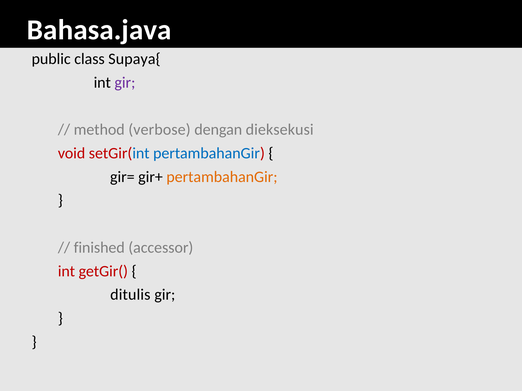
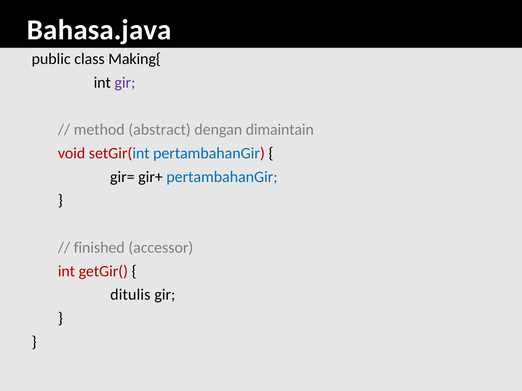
Supaya{: Supaya{ -> Making{
verbose: verbose -> abstract
dieksekusi: dieksekusi -> dimaintain
pertambahanGir at (222, 177) colour: orange -> blue
